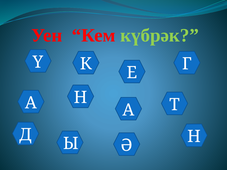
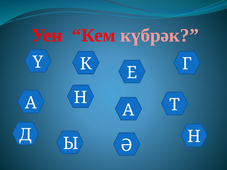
күбрәк colour: light green -> pink
